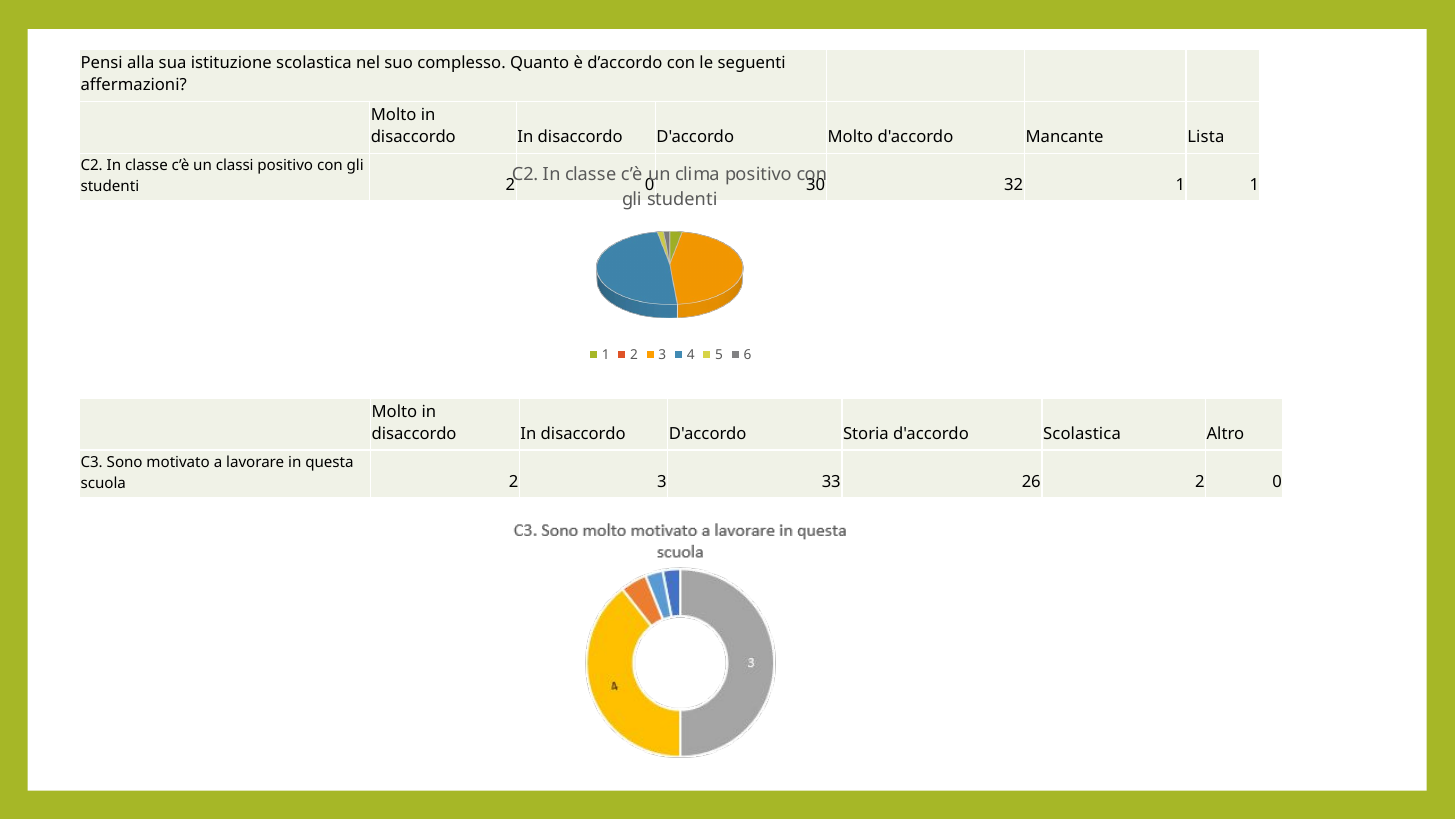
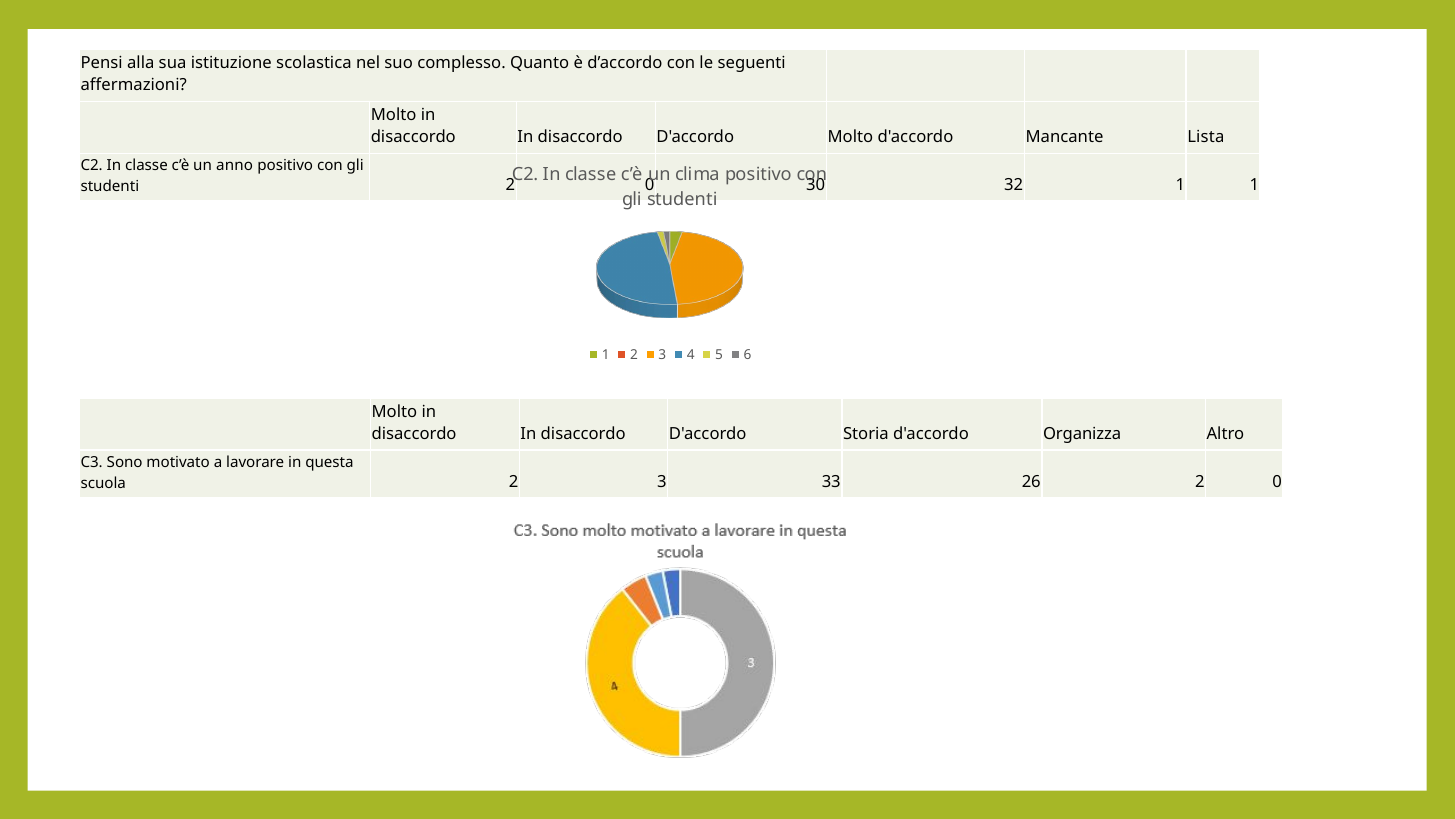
classi: classi -> anno
d'accordo Scolastica: Scolastica -> Organizza
